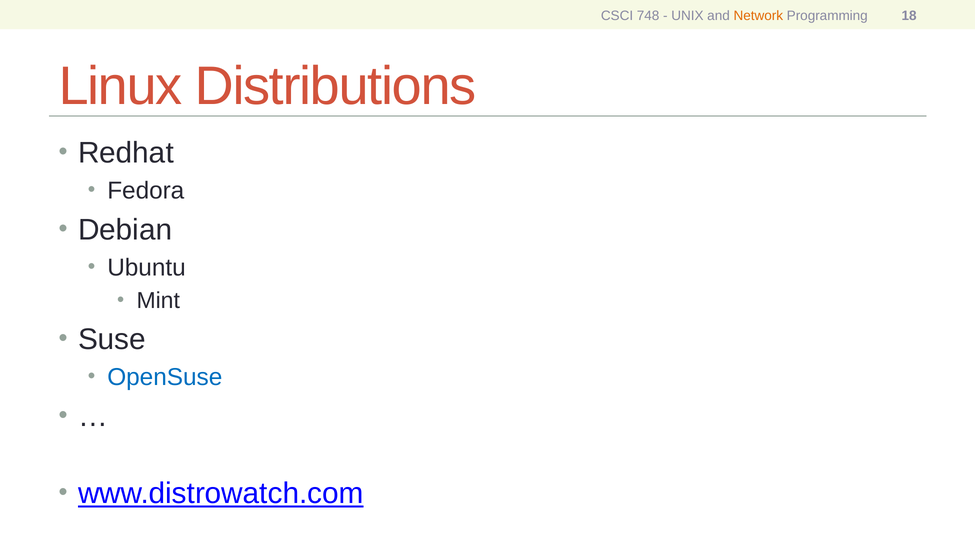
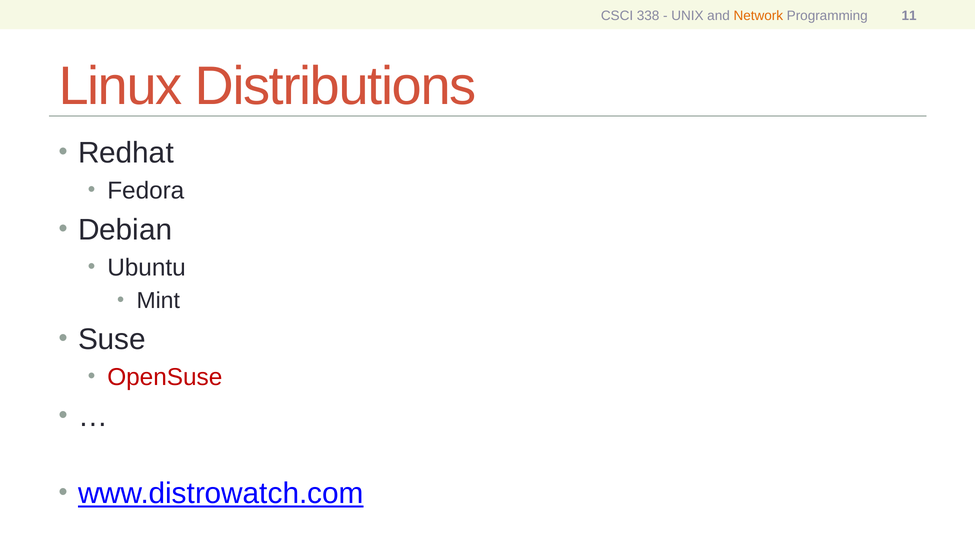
748: 748 -> 338
18: 18 -> 11
OpenSuse colour: blue -> red
